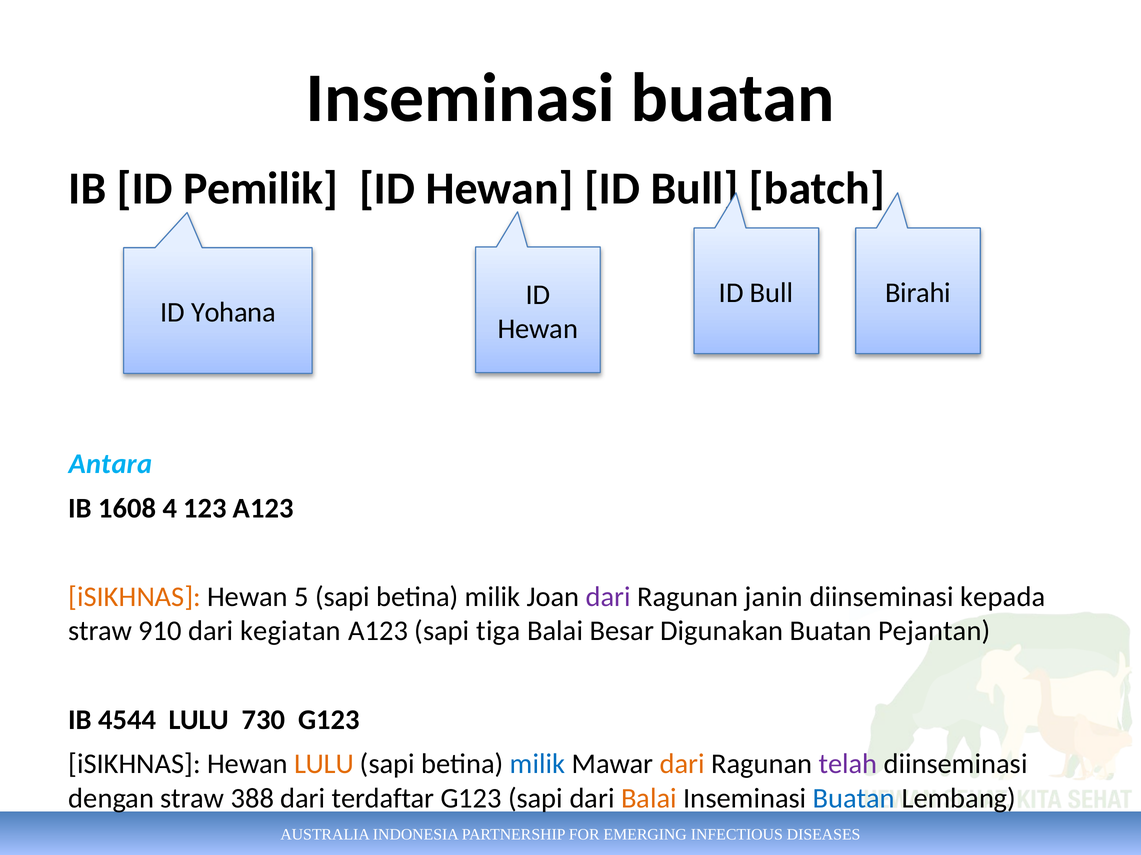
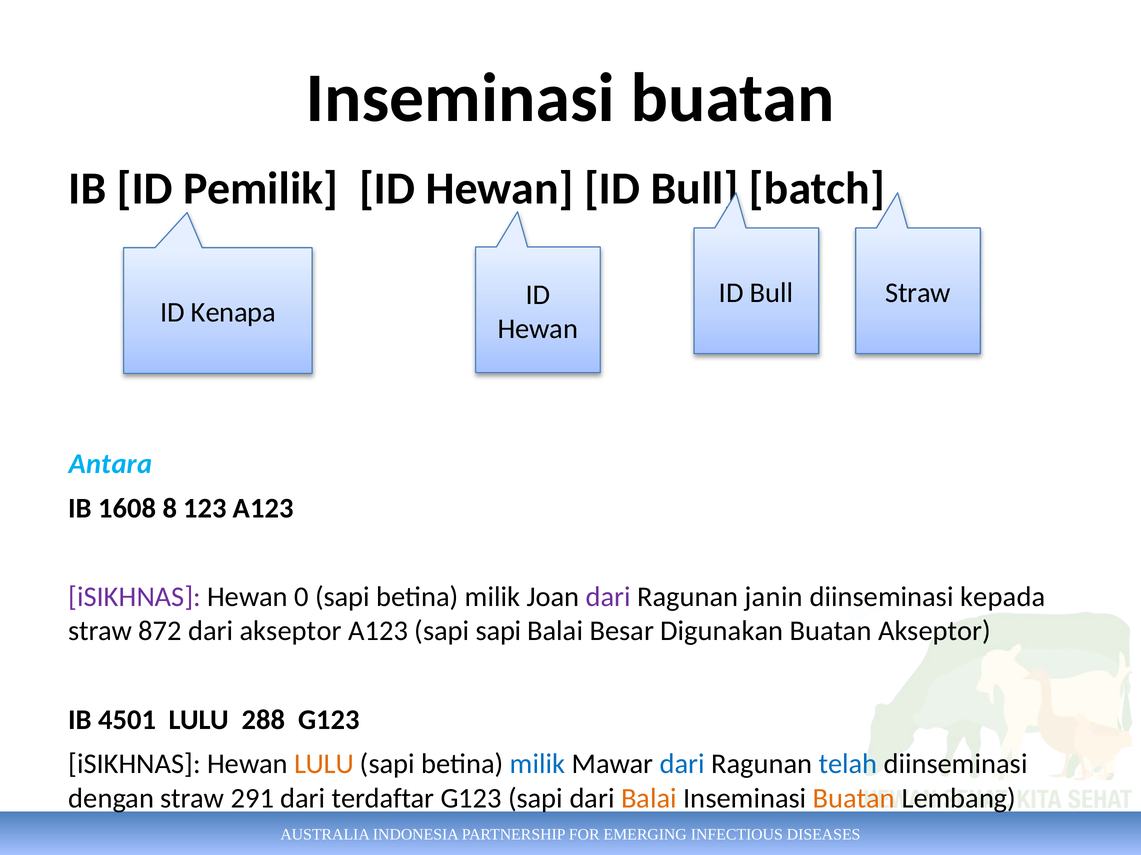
Bull Birahi: Birahi -> Straw
Yohana: Yohana -> Kenapa
4: 4 -> 8
iSIKHNAS at (135, 597) colour: orange -> purple
5: 5 -> 0
910: 910 -> 872
dari kegiatan: kegiatan -> akseptor
sapi tiga: tiga -> sapi
Buatan Pejantan: Pejantan -> Akseptor
4544: 4544 -> 4501
730: 730 -> 288
dari at (682, 765) colour: orange -> blue
telah colour: purple -> blue
388: 388 -> 291
Buatan at (854, 799) colour: blue -> orange
